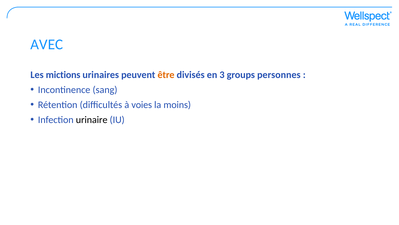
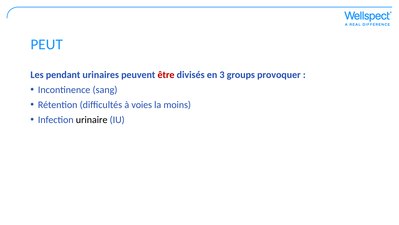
AVEC: AVEC -> PEUT
mictions: mictions -> pendant
être colour: orange -> red
personnes: personnes -> provoquer
